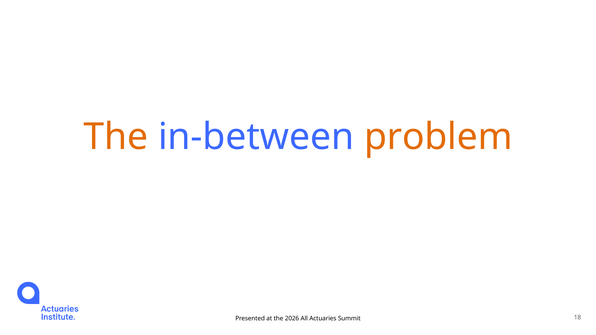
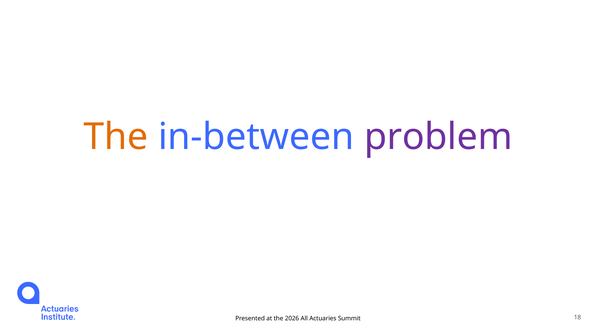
problem colour: orange -> purple
